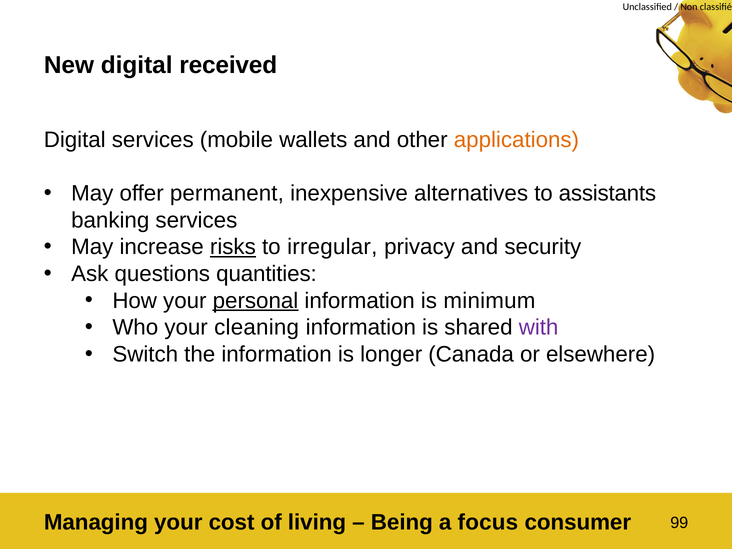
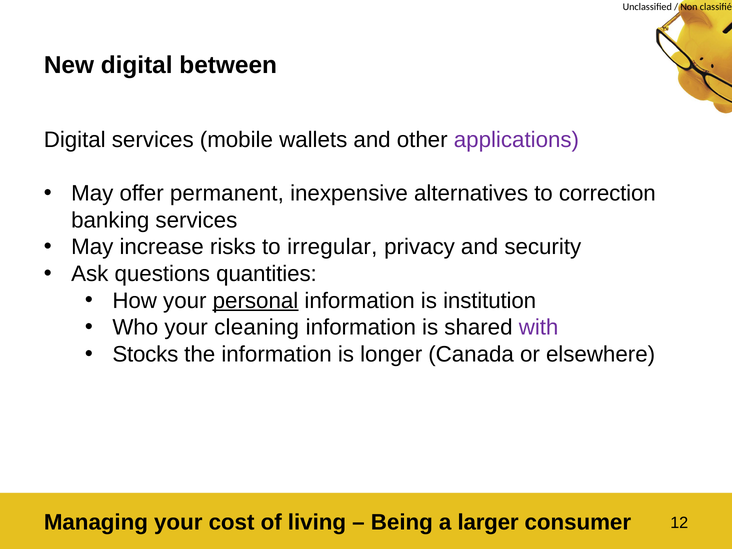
received: received -> between
applications colour: orange -> purple
assistants: assistants -> correction
risks underline: present -> none
minimum: minimum -> institution
Switch: Switch -> Stocks
focus: focus -> larger
99: 99 -> 12
